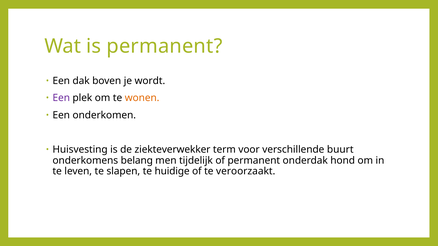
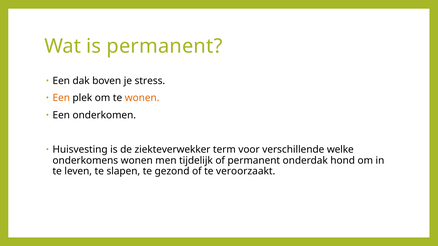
wordt: wordt -> stress
Een at (61, 98) colour: purple -> orange
buurt: buurt -> welke
onderkomens belang: belang -> wonen
huidige: huidige -> gezond
